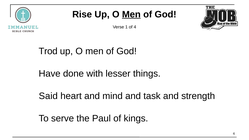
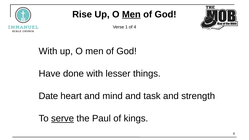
Trod at (48, 51): Trod -> With
Said: Said -> Date
serve underline: none -> present
